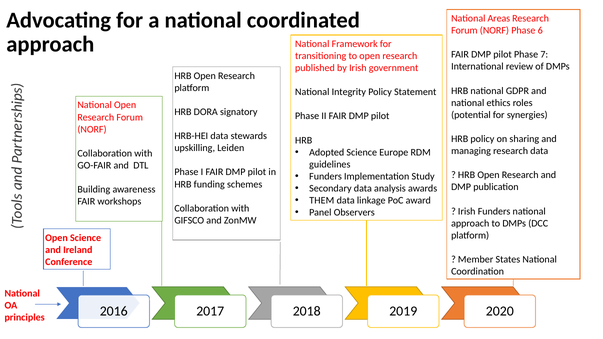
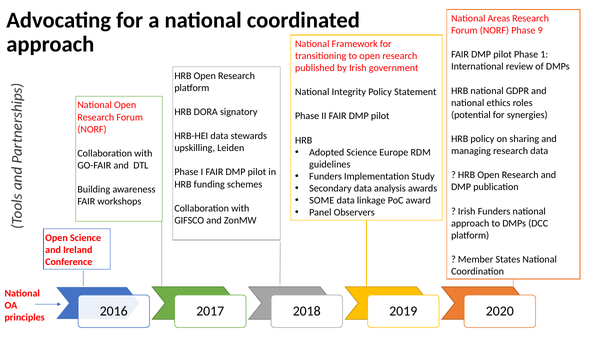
6: 6 -> 9
7: 7 -> 1
THEM: THEM -> SOME
